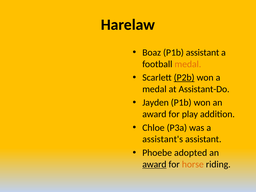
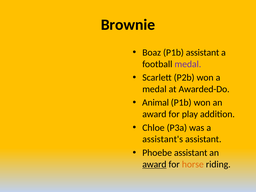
Harelaw: Harelaw -> Brownie
medal at (188, 64) colour: orange -> purple
P2b underline: present -> none
Assistant-Do: Assistant-Do -> Awarded-Do
Jayden: Jayden -> Animal
Phoebe adopted: adopted -> assistant
